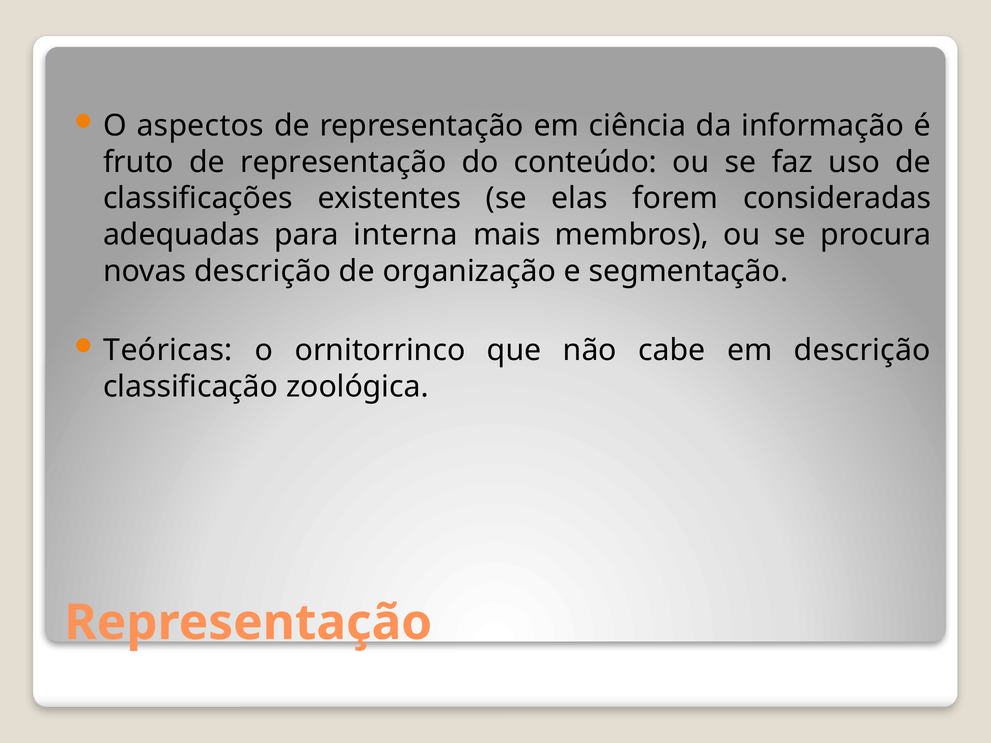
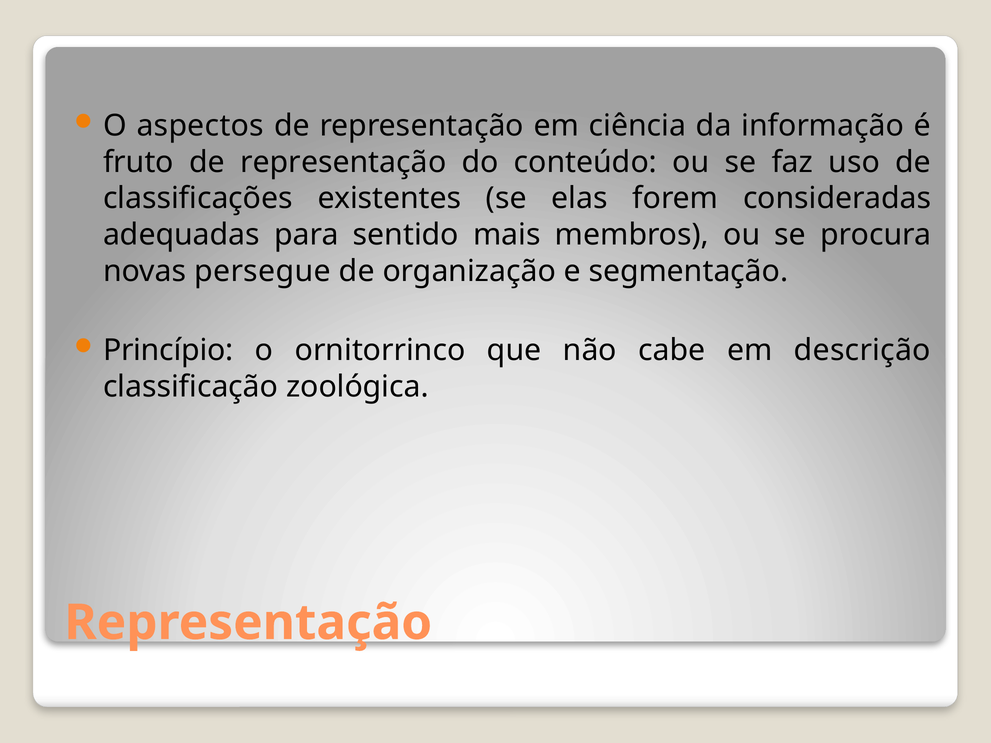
interna: interna -> sentido
novas descrição: descrição -> persegue
Teóricas: Teóricas -> Princípio
